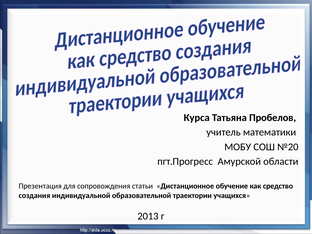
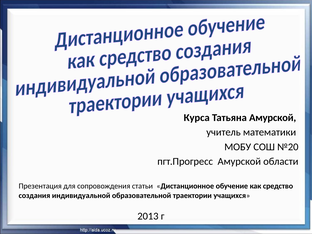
Татьяна Пробелов: Пробелов -> Амурской
